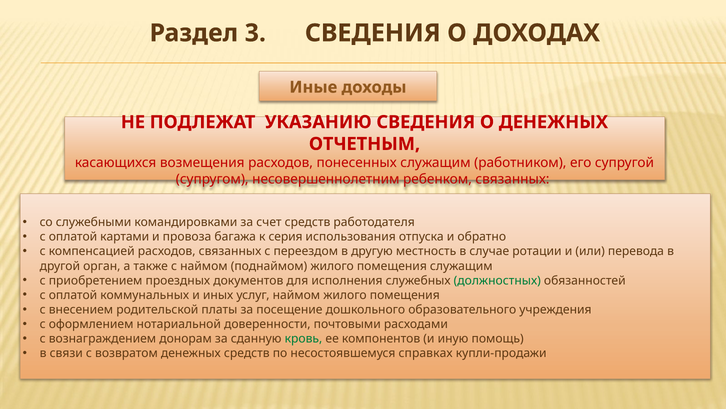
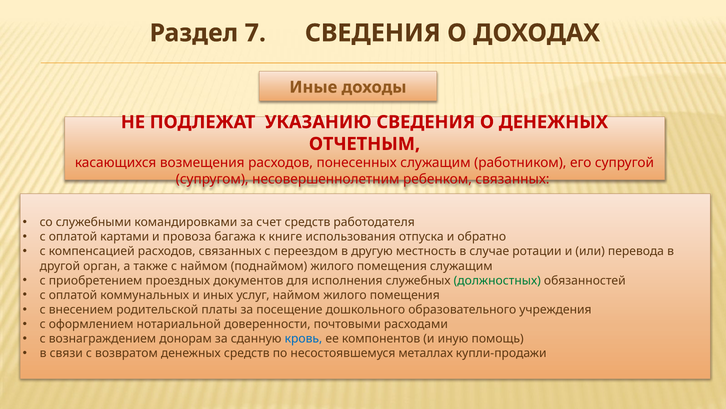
3: 3 -> 7
серия: серия -> книге
кровь colour: green -> blue
справках: справках -> металлах
